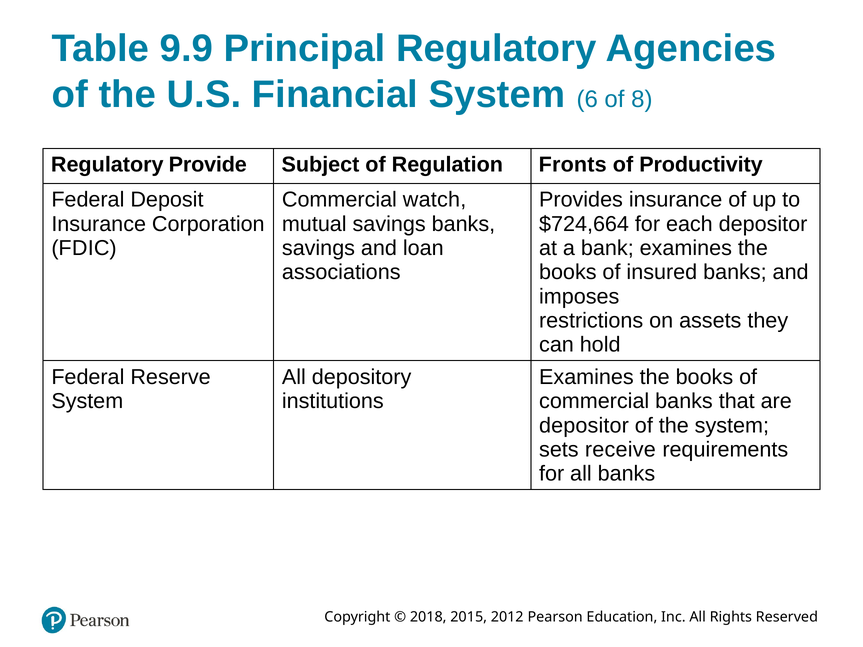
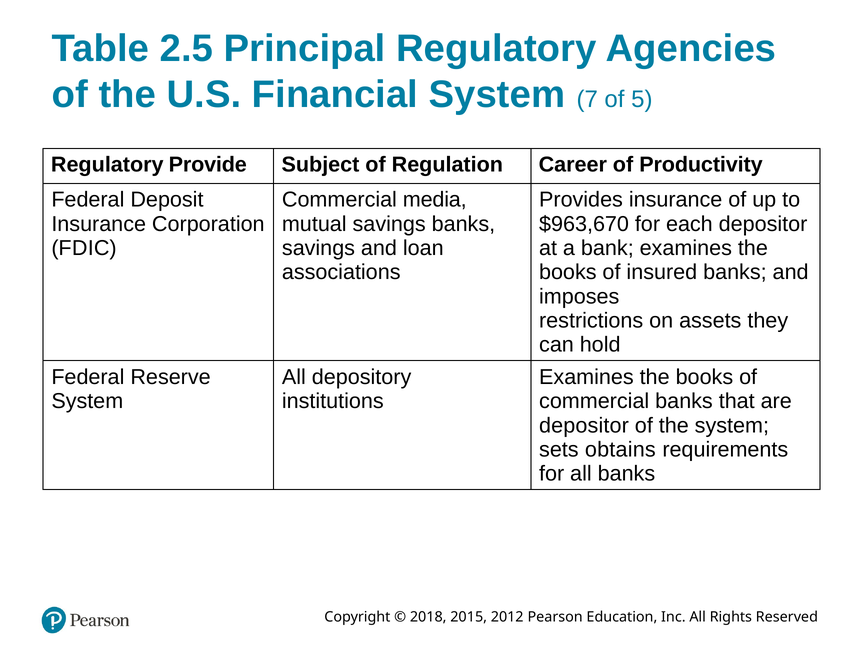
9.9: 9.9 -> 2.5
6: 6 -> 7
8: 8 -> 5
Fronts: Fronts -> Career
watch: watch -> media
$724,664: $724,664 -> $963,670
receive: receive -> obtains
